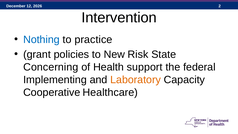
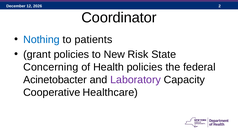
Intervention: Intervention -> Coordinator
practice: practice -> patients
Health support: support -> policies
Implementing: Implementing -> Acinetobacter
Laboratory colour: orange -> purple
